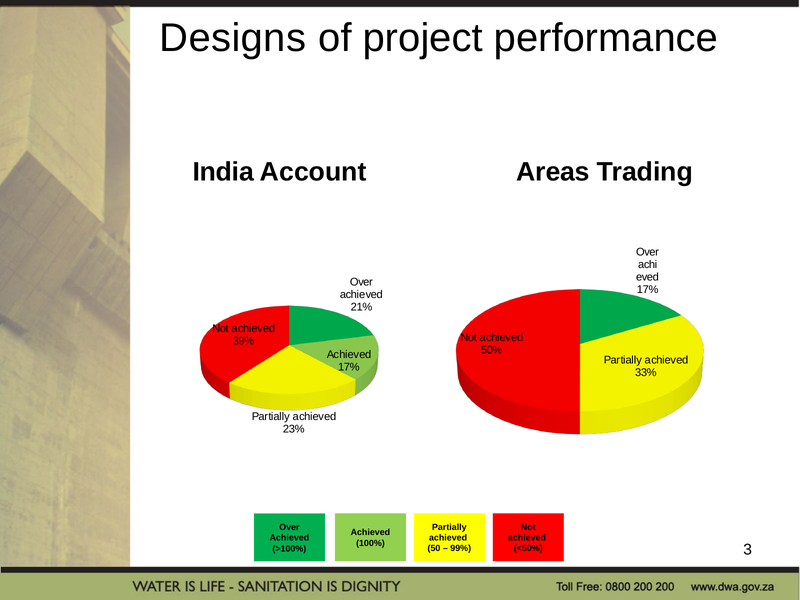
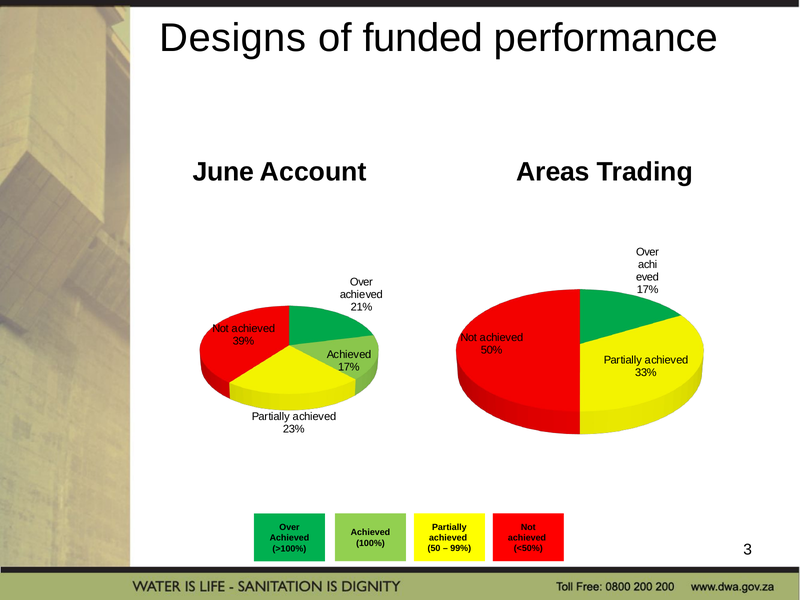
project: project -> funded
India: India -> June
